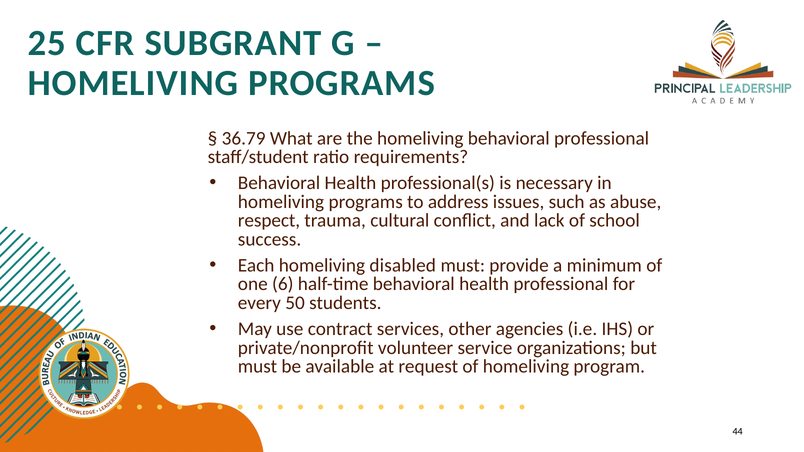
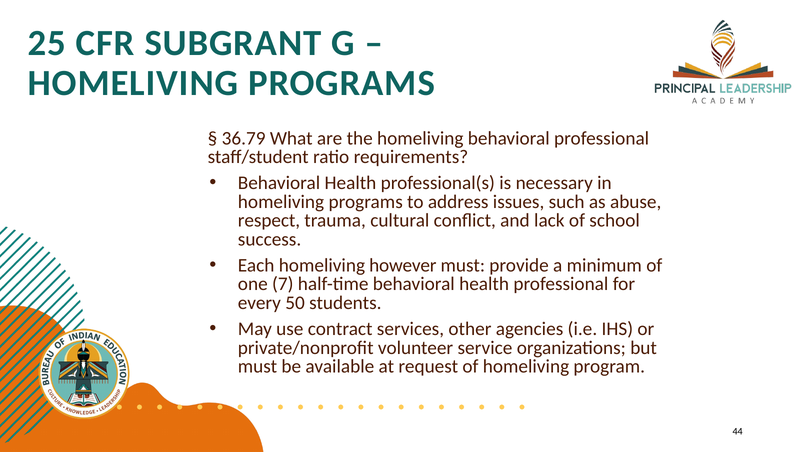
disabled: disabled -> however
6: 6 -> 7
